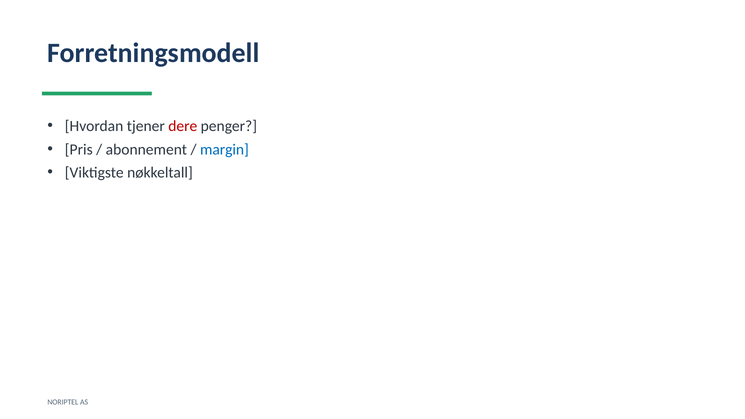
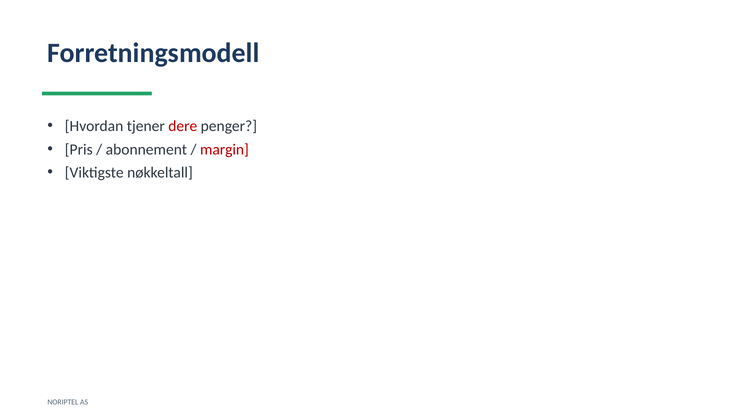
margin colour: blue -> red
